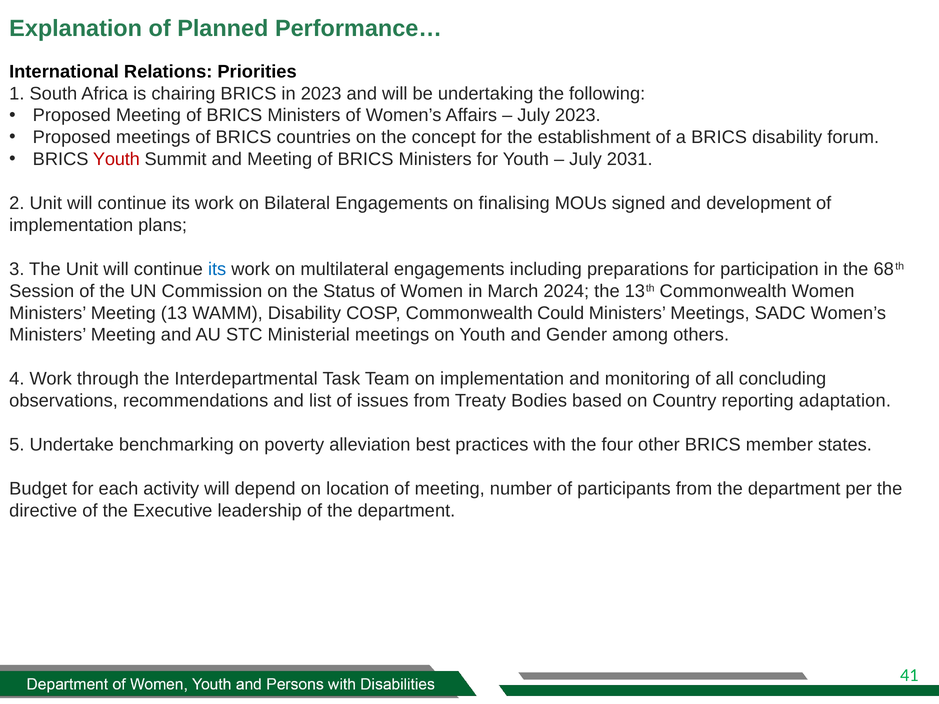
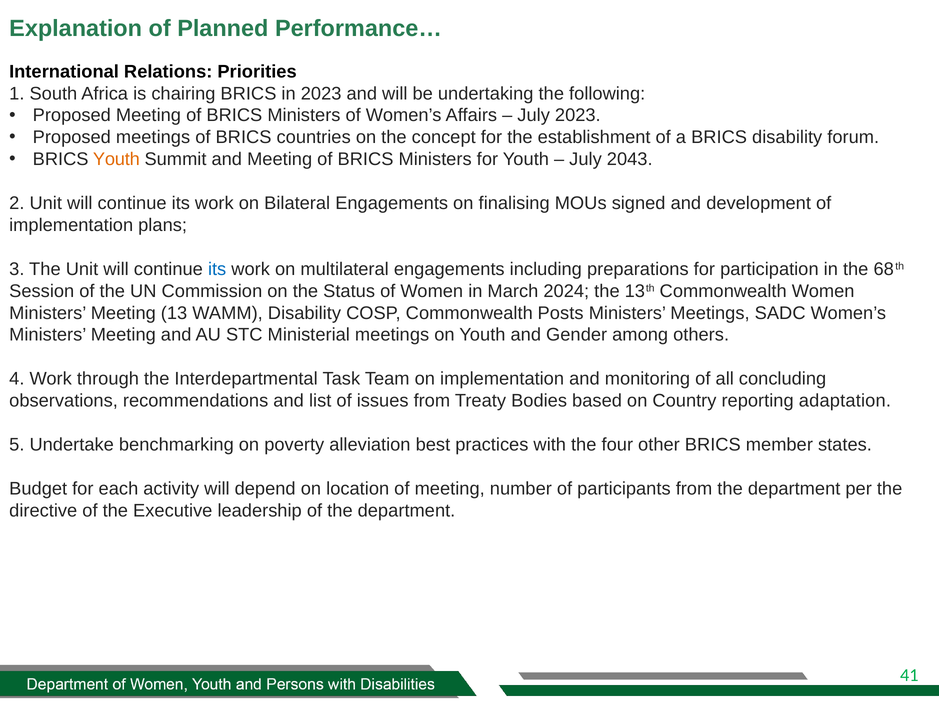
Youth at (116, 159) colour: red -> orange
2031: 2031 -> 2043
Could: Could -> Posts
